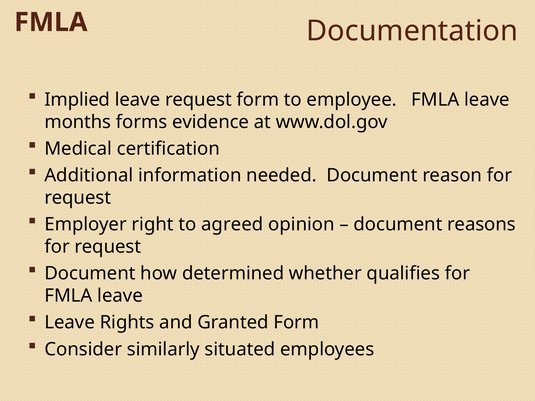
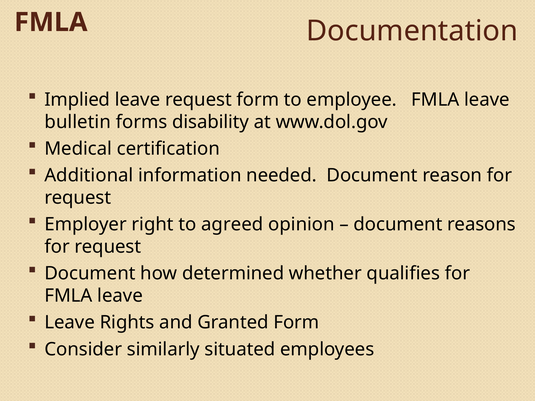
months: months -> bulletin
evidence: evidence -> disability
